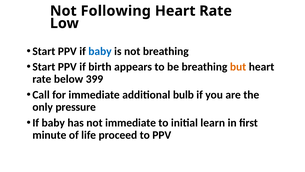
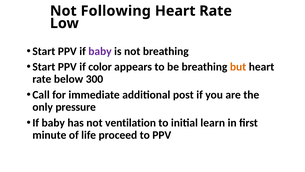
baby at (100, 51) colour: blue -> purple
birth: birth -> color
399: 399 -> 300
bulb: bulb -> post
not immediate: immediate -> ventilation
